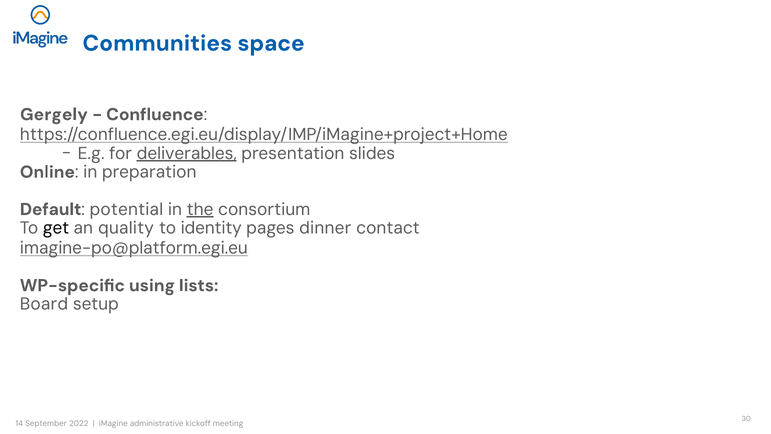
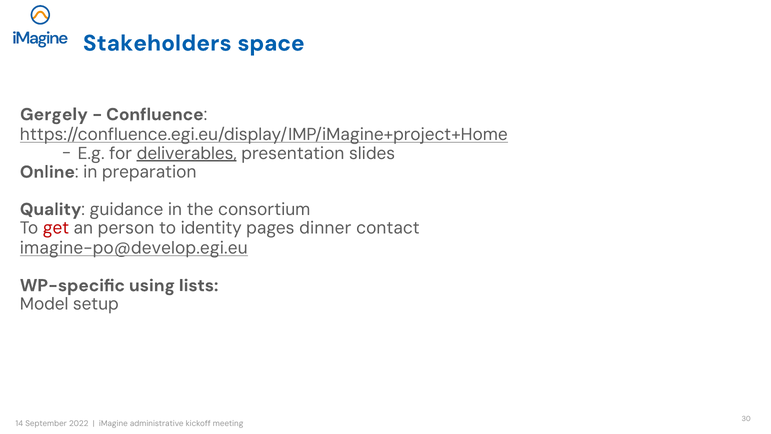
Communities: Communities -> Stakeholders
Default: Default -> Quality
potential: potential -> guidance
the underline: present -> none
get colour: black -> red
quality: quality -> person
imagine-po@platform.egi.eu: imagine-po@platform.egi.eu -> imagine-po@develop.egi.eu
Board: Board -> Model
